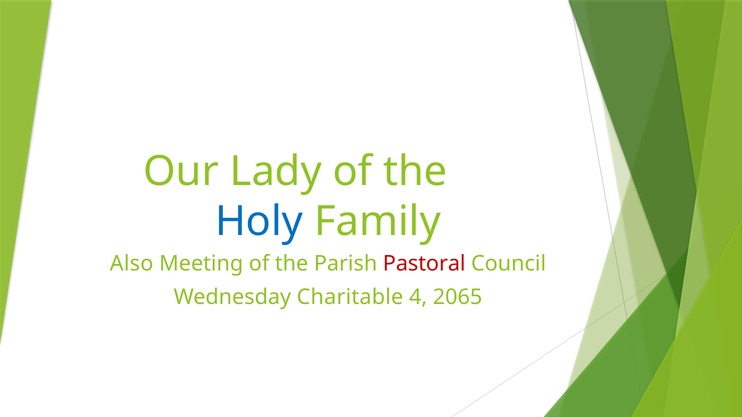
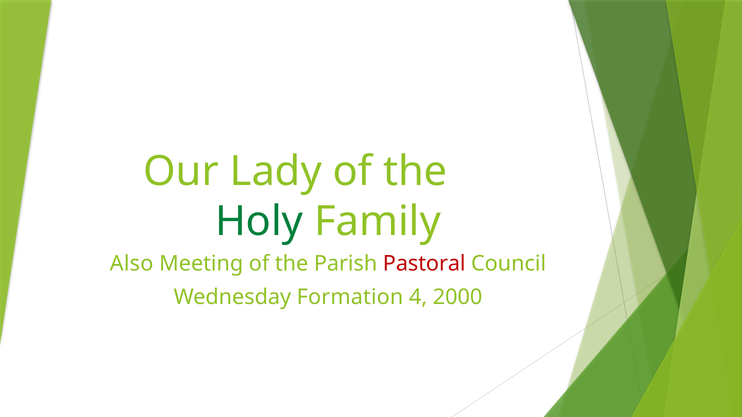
Holy colour: blue -> green
Charitable: Charitable -> Formation
2065: 2065 -> 2000
